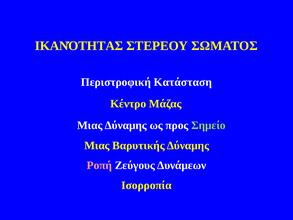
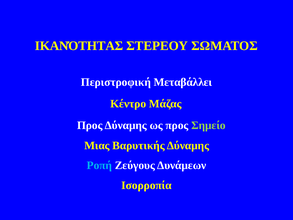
Κατάσταση: Κατάσταση -> Μεταβάλλει
Μιας at (90, 125): Μιας -> Προς
Ροπή colour: pink -> light blue
